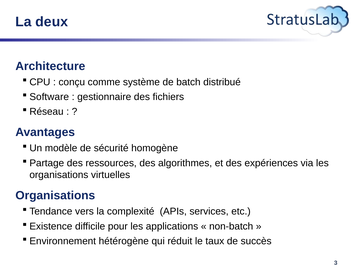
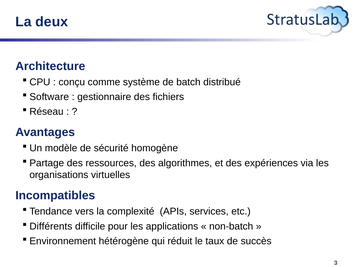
Organisations at (55, 196): Organisations -> Incompatibles
Existence: Existence -> Différents
